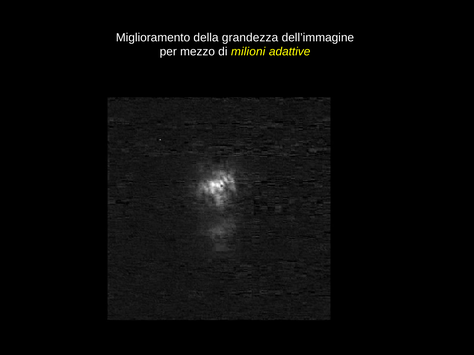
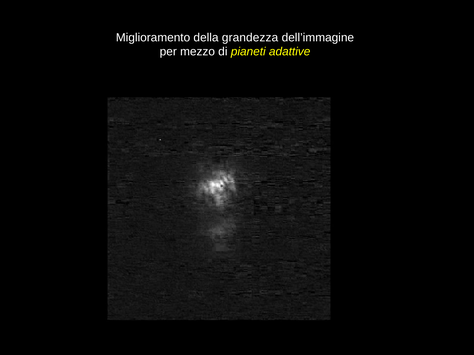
milioni: milioni -> pianeti
